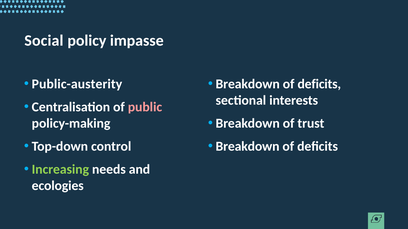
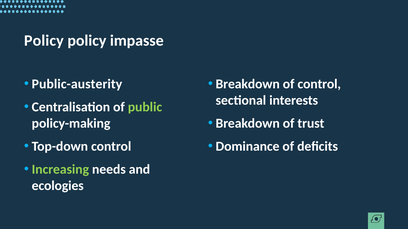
Social at (44, 41): Social -> Policy
deficits at (319, 84): deficits -> control
public colour: pink -> light green
Breakdown at (248, 147): Breakdown -> Dominance
